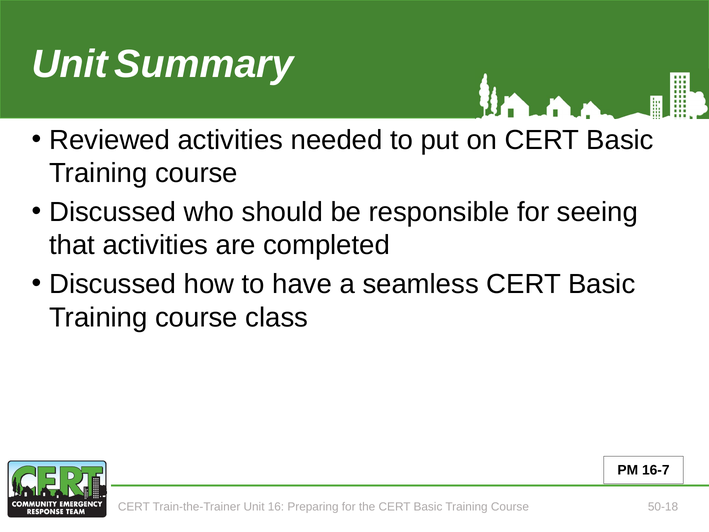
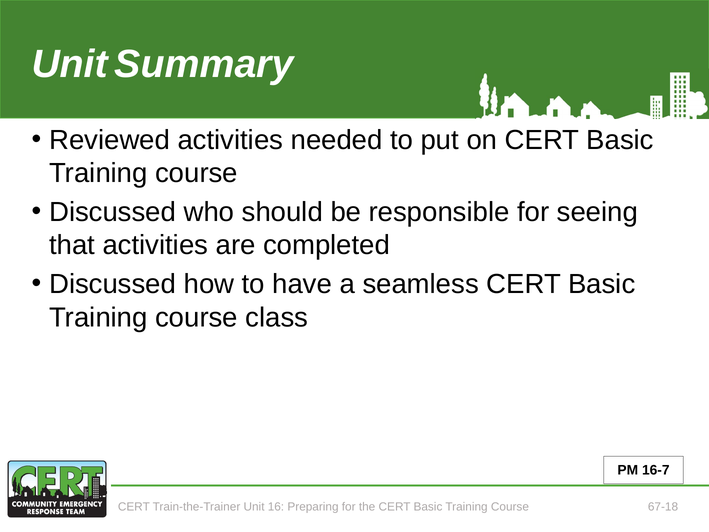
50-18: 50-18 -> 67-18
